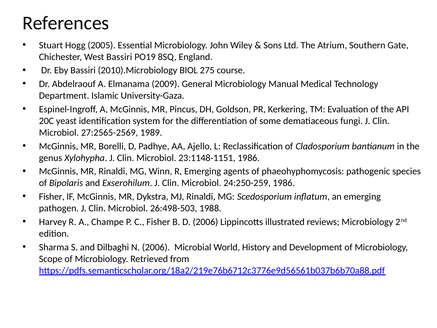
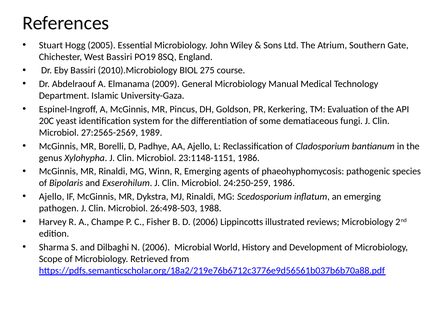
Fisher at (52, 197): Fisher -> Ajello
